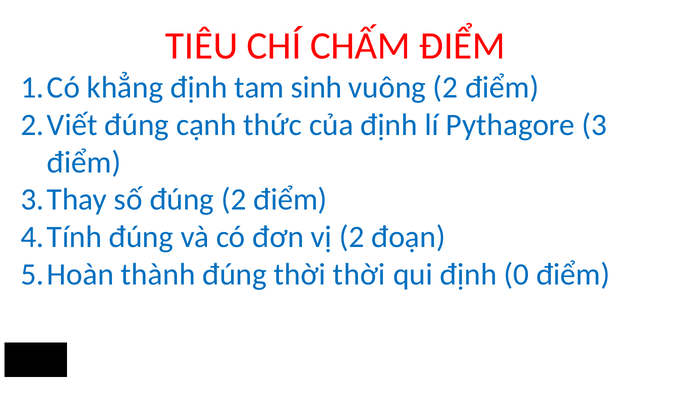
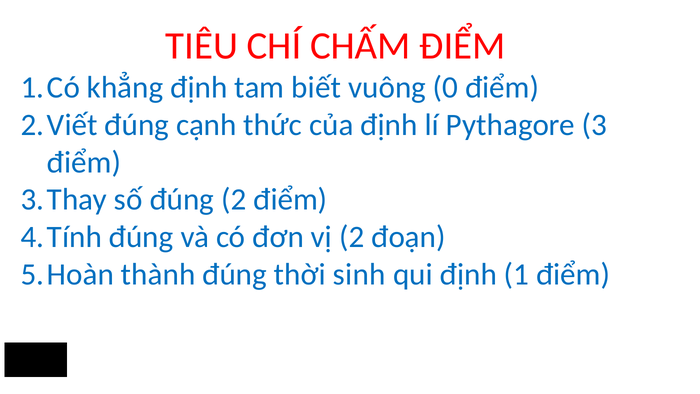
sinh: sinh -> biết
vuông 2: 2 -> 0
thời thời: thời -> sinh
0: 0 -> 1
